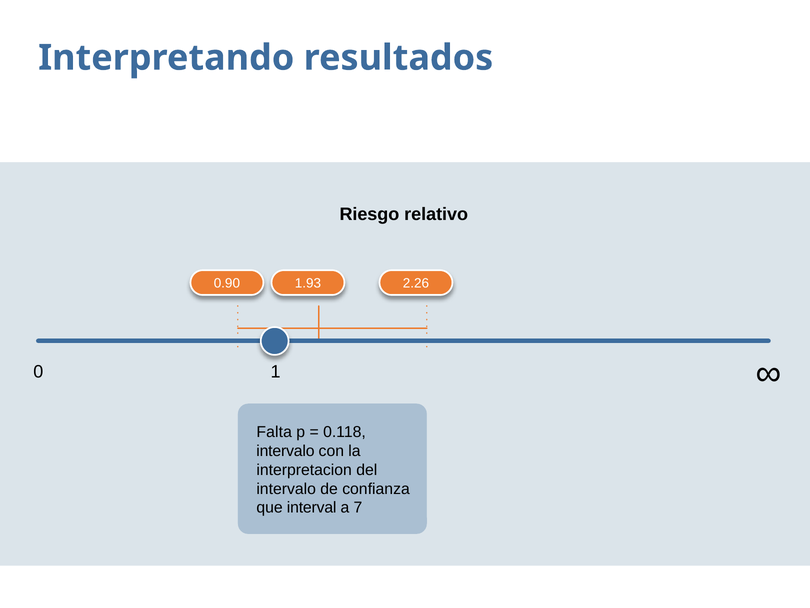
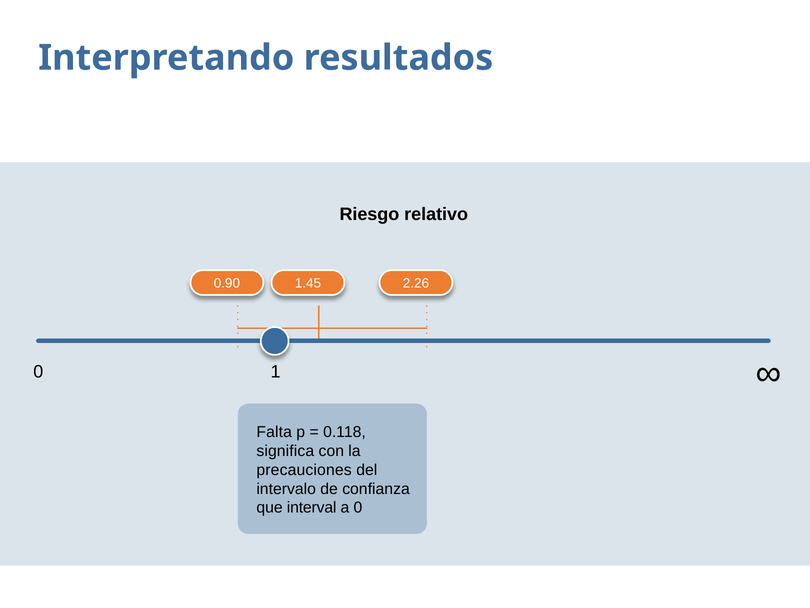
1.93: 1.93 -> 1.45
intervalo at (285, 451): intervalo -> significa
interpretacion: interpretacion -> precauciones
a 7: 7 -> 0
